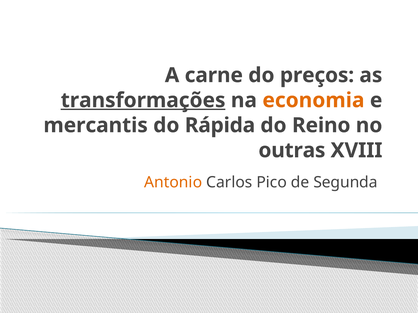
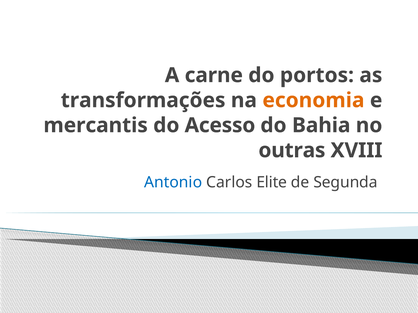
preços: preços -> portos
transformações underline: present -> none
Rápida: Rápida -> Acesso
Reino: Reino -> Bahia
Antonio colour: orange -> blue
Pico: Pico -> Elite
